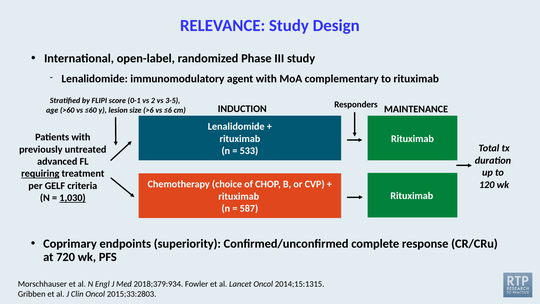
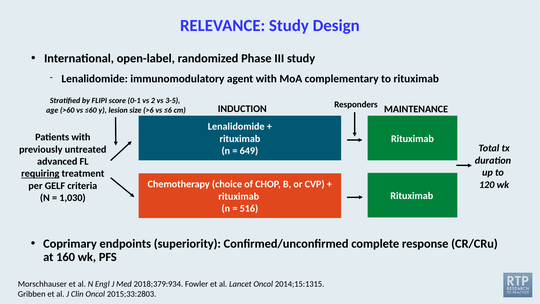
533: 533 -> 649
1,030 underline: present -> none
587: 587 -> 516
720: 720 -> 160
